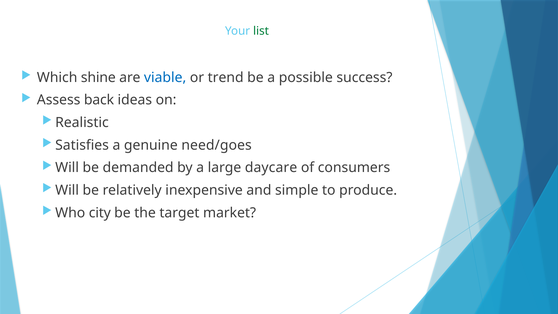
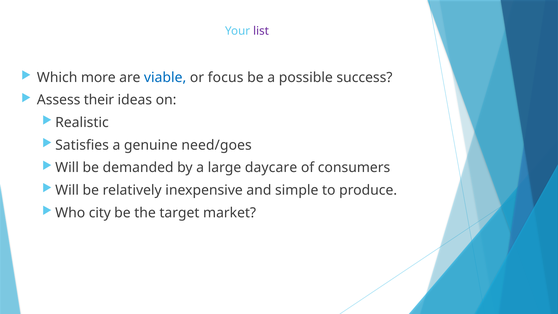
list colour: green -> purple
shine: shine -> more
trend: trend -> focus
back: back -> their
